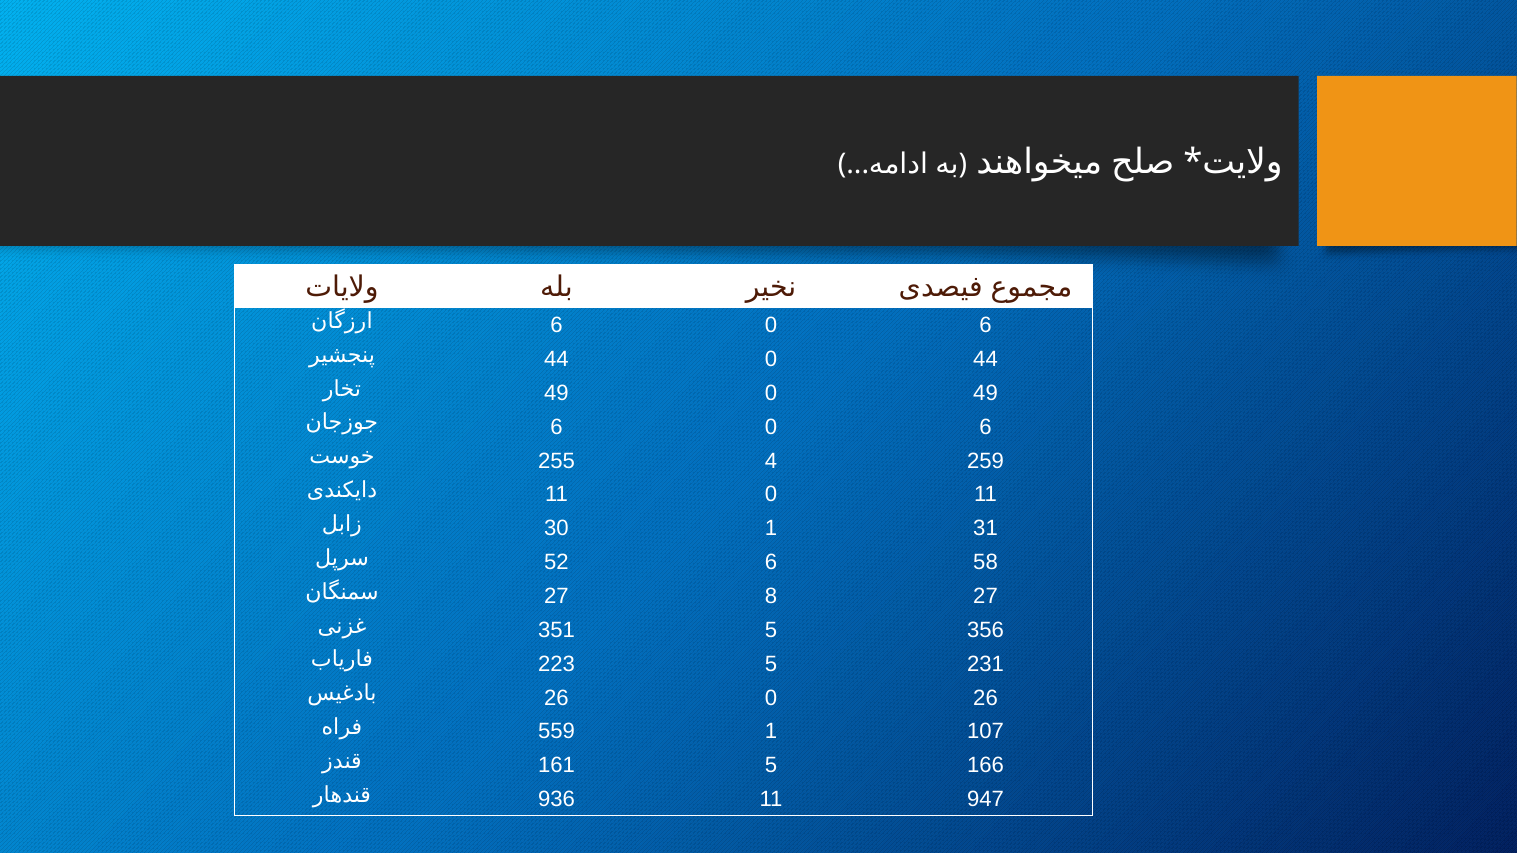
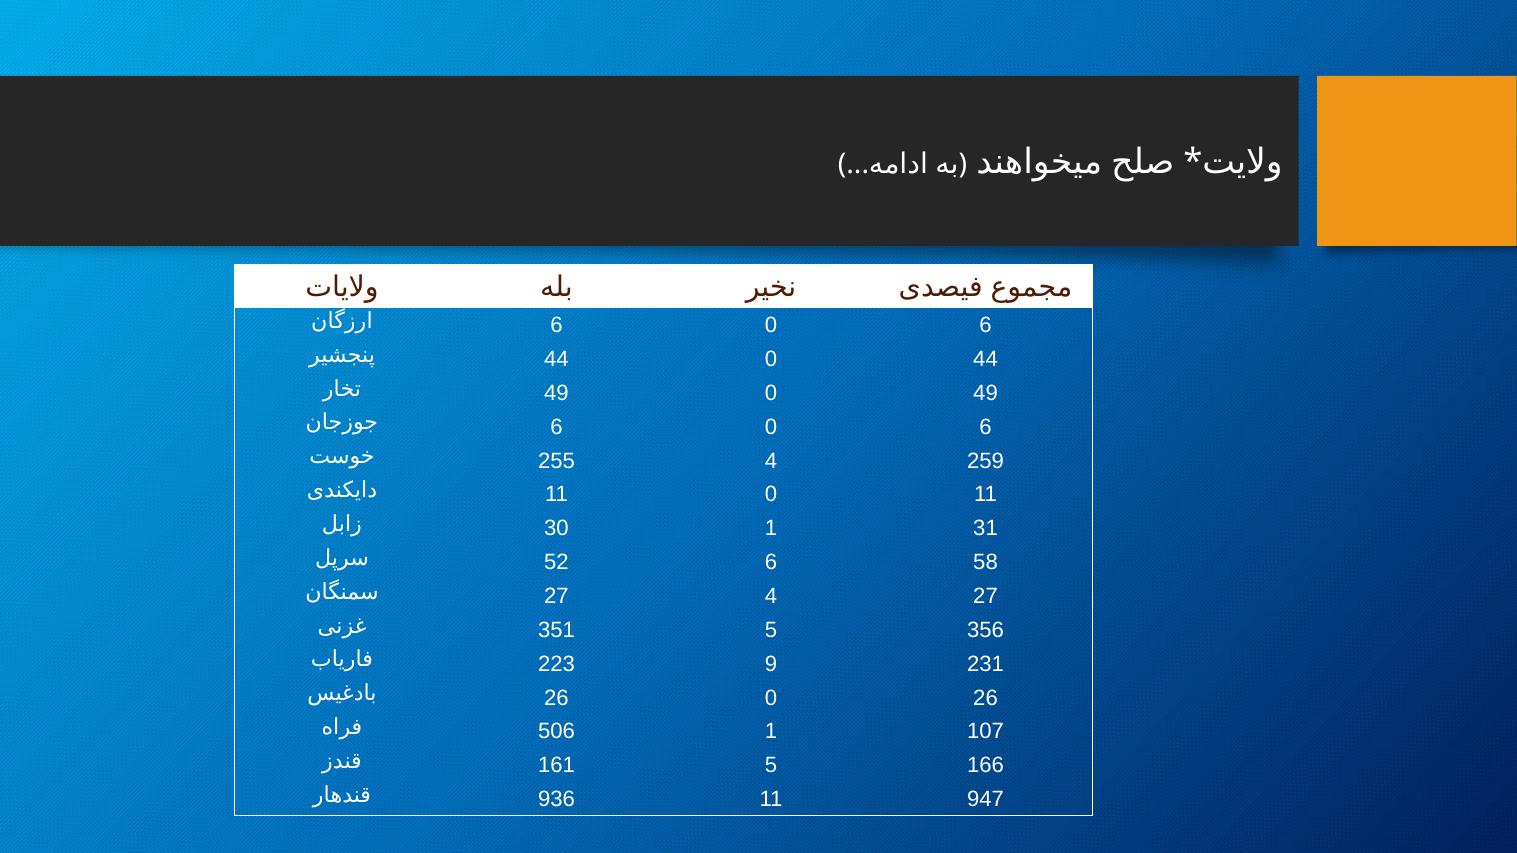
27 8: 8 -> 4
223 5: 5 -> 9
559: 559 -> 506
